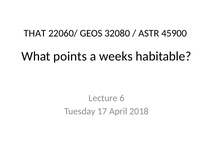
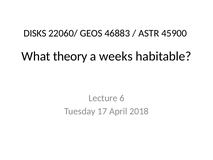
THAT: THAT -> DISKS
32080: 32080 -> 46883
points: points -> theory
